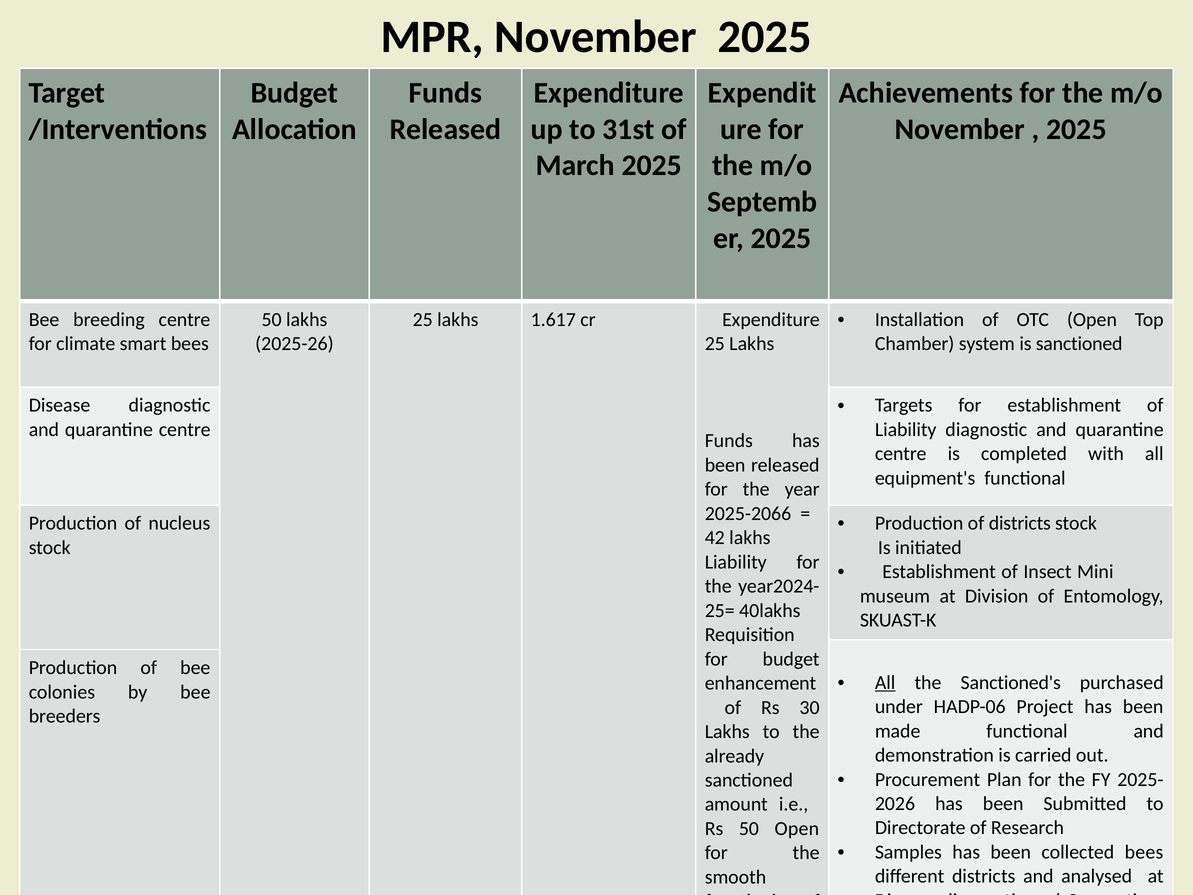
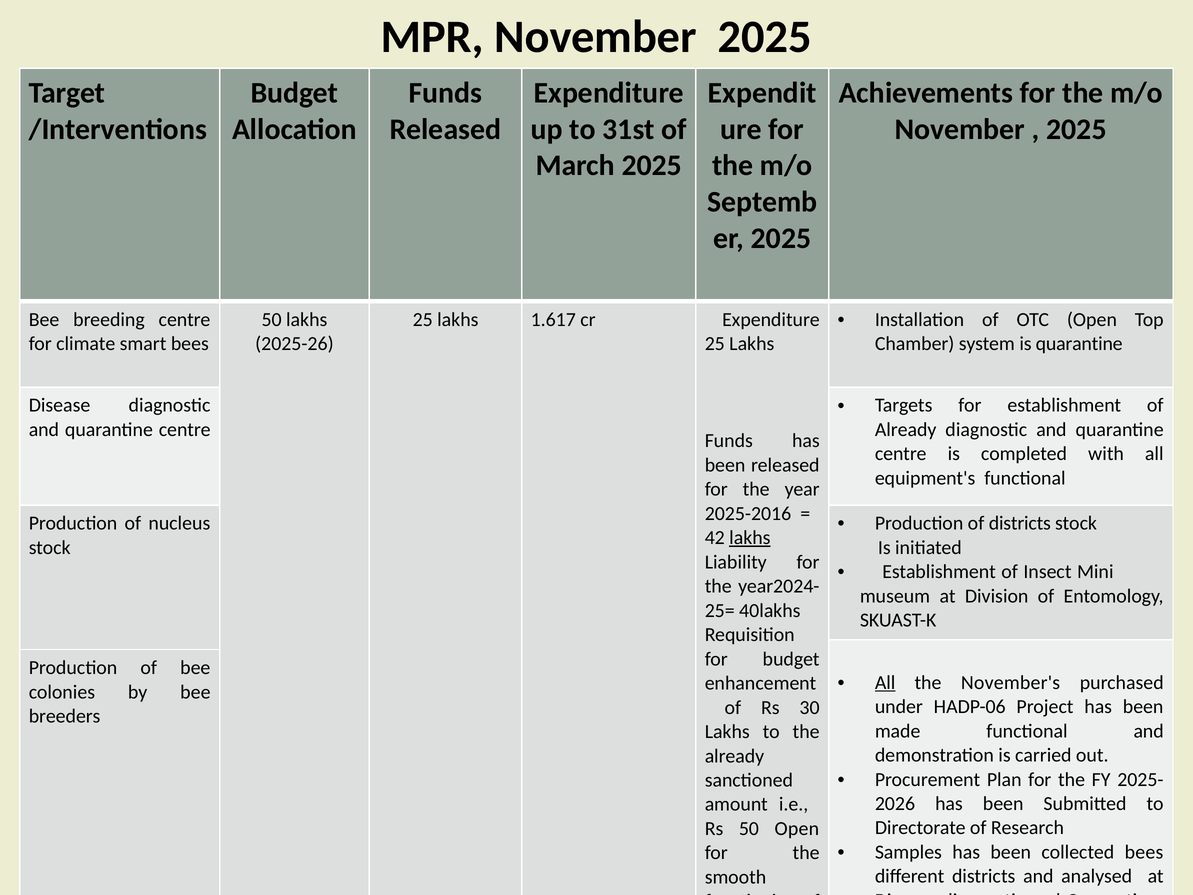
is sanctioned: sanctioned -> quarantine
Liability at (906, 430): Liability -> Already
2025-2066: 2025-2066 -> 2025-2016
lakhs at (750, 538) underline: none -> present
Sanctioned's: Sanctioned's -> November's
